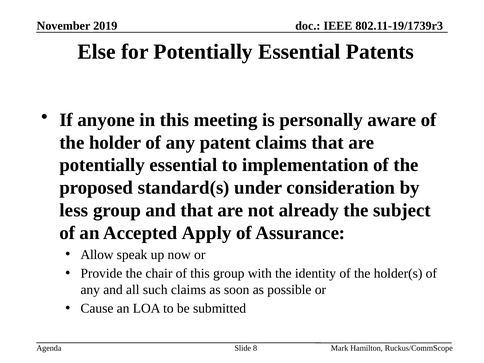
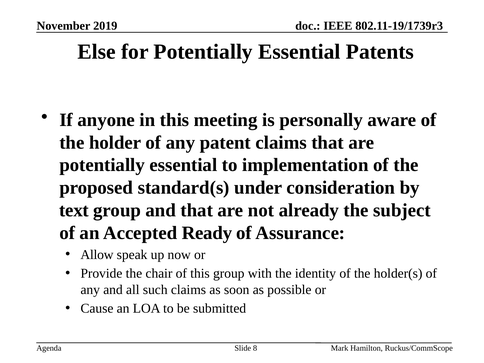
less: less -> text
Apply: Apply -> Ready
